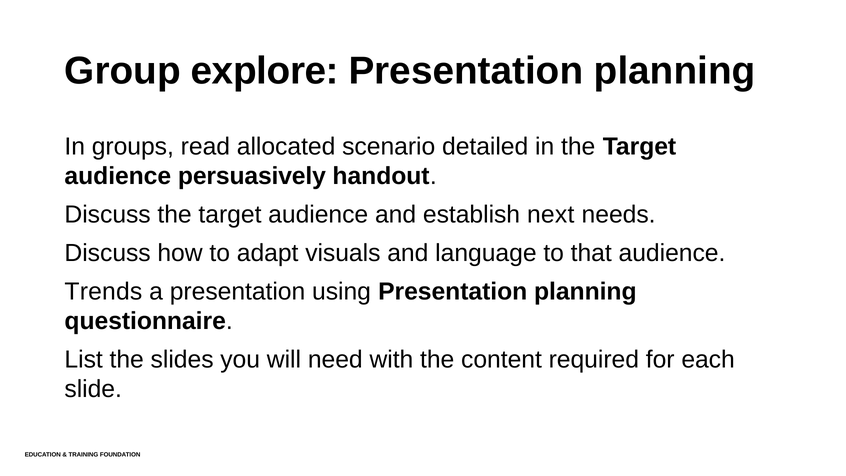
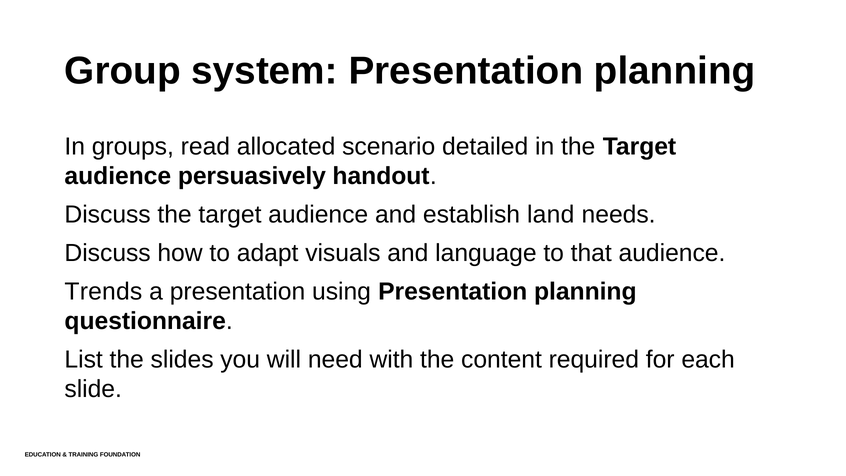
explore: explore -> system
next: next -> land
